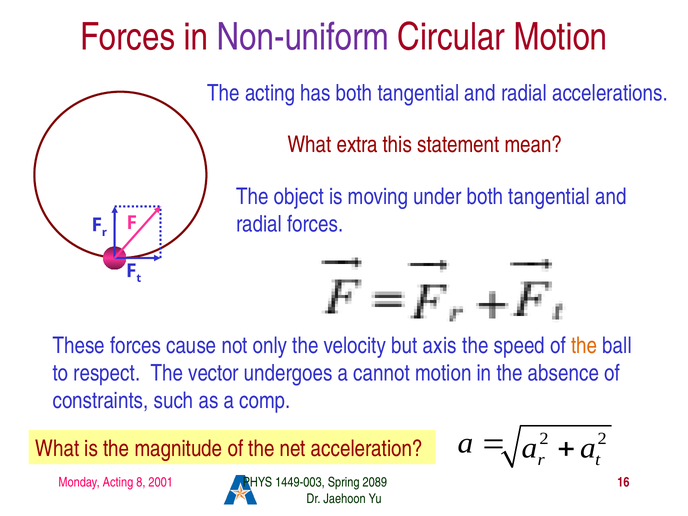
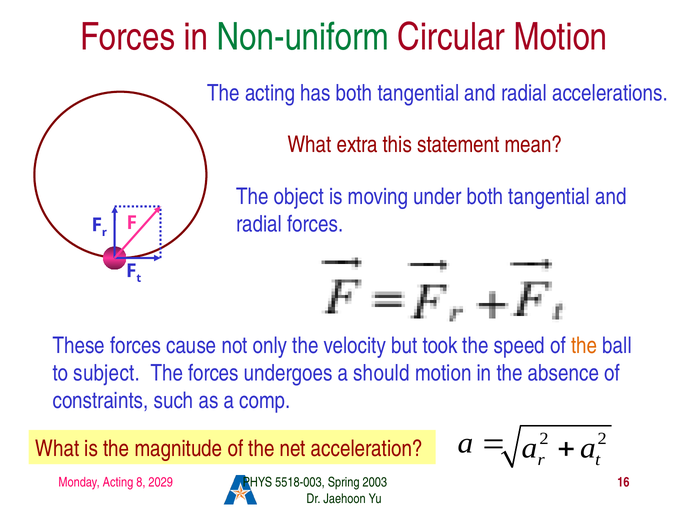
Non-uniform colour: purple -> green
axis: axis -> took
respect: respect -> subject
The vector: vector -> forces
cannot: cannot -> should
2001: 2001 -> 2029
1449-003: 1449-003 -> 5518-003
2089: 2089 -> 2003
